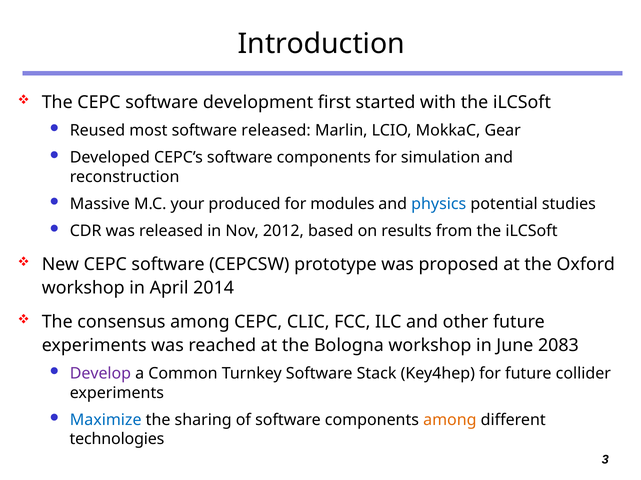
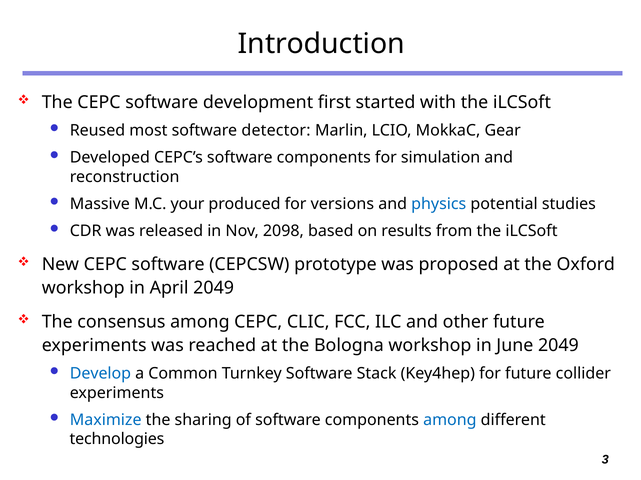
software released: released -> detector
modules: modules -> versions
2012: 2012 -> 2098
April 2014: 2014 -> 2049
June 2083: 2083 -> 2049
Develop colour: purple -> blue
among at (450, 421) colour: orange -> blue
